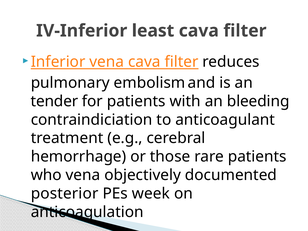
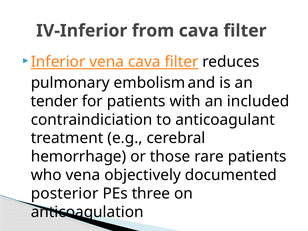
least: least -> from
bleeding: bleeding -> included
week: week -> three
